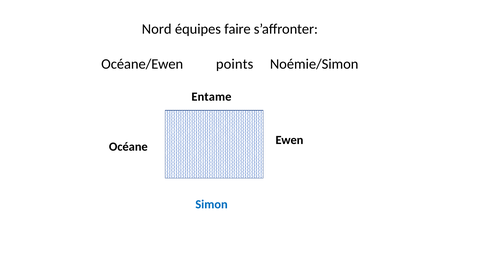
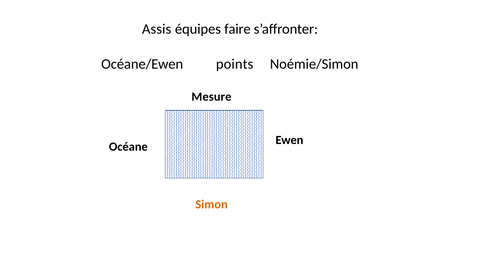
Nord: Nord -> Assis
Entame: Entame -> Mesure
Simon colour: blue -> orange
